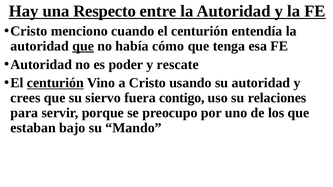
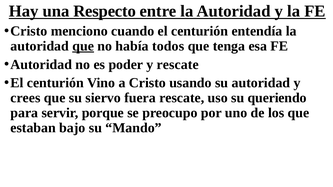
cómo: cómo -> todos
centurión at (55, 83) underline: present -> none
fuera contigo: contigo -> rescate
relaciones: relaciones -> queriendo
